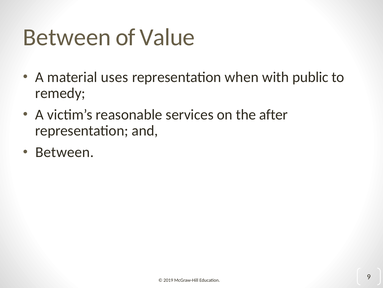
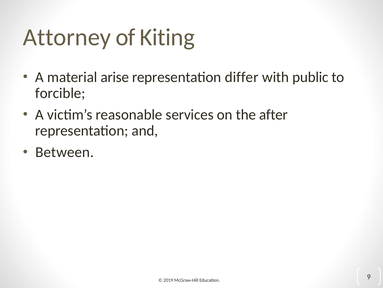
Between at (67, 37): Between -> Attorney
Value: Value -> Kiting
uses: uses -> arise
when: when -> differ
remedy: remedy -> forcible
